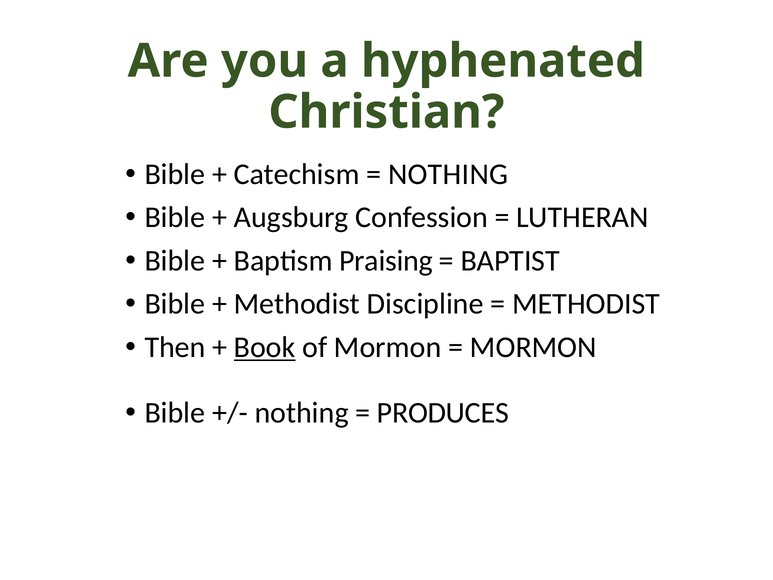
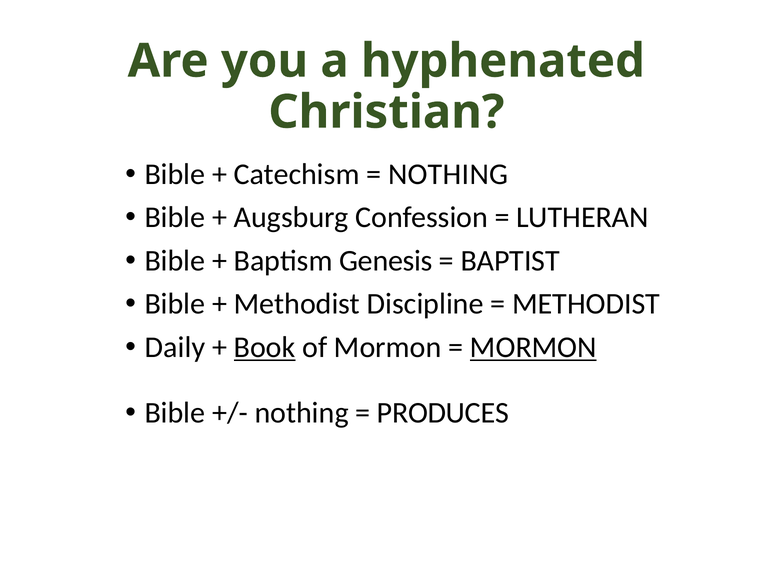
Praising: Praising -> Genesis
Then: Then -> Daily
MORMON at (533, 347) underline: none -> present
